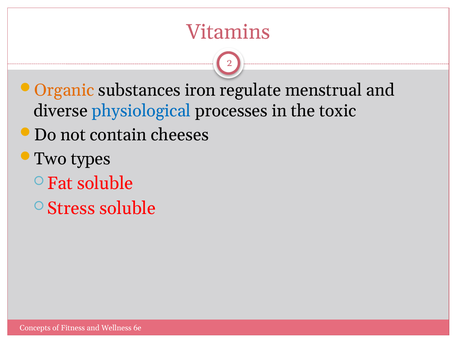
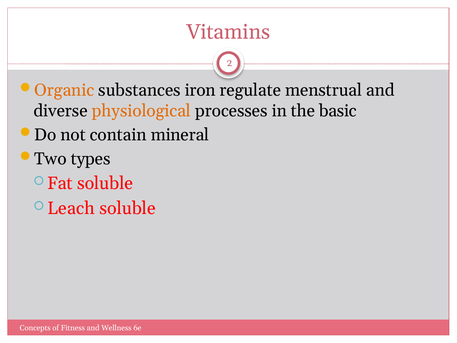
physiological colour: blue -> orange
toxic: toxic -> basic
cheeses: cheeses -> mineral
Stress: Stress -> Leach
